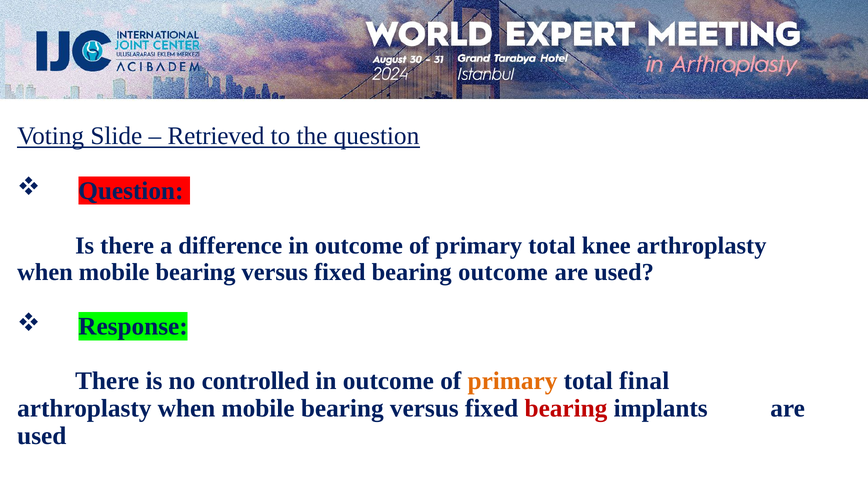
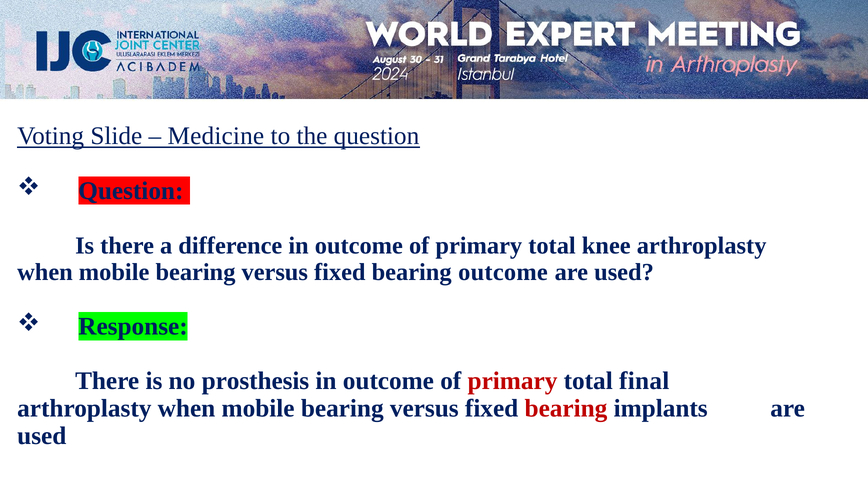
Retrieved: Retrieved -> Medicine
controlled: controlled -> prosthesis
primary at (513, 381) colour: orange -> red
